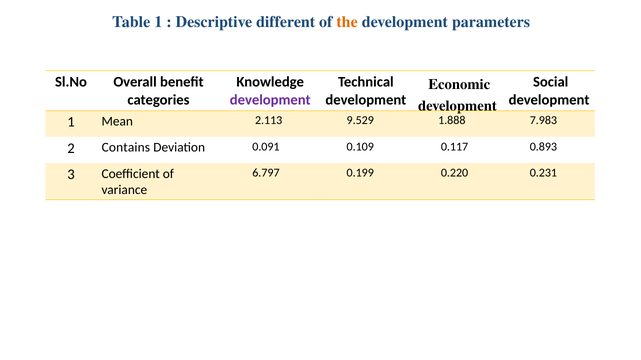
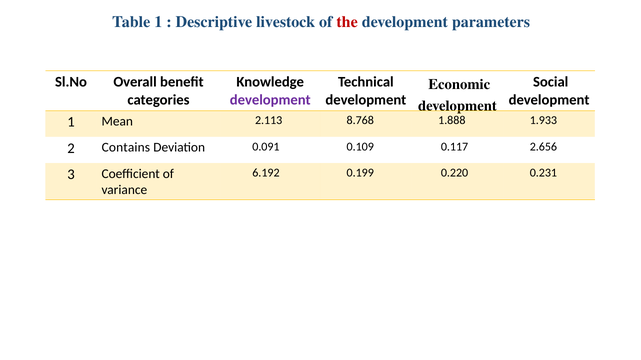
different: different -> livestock
the colour: orange -> red
9.529: 9.529 -> 8.768
7.983: 7.983 -> 1.933
0.893: 0.893 -> 2.656
6.797: 6.797 -> 6.192
